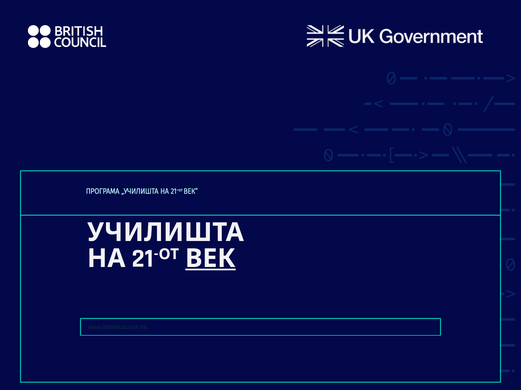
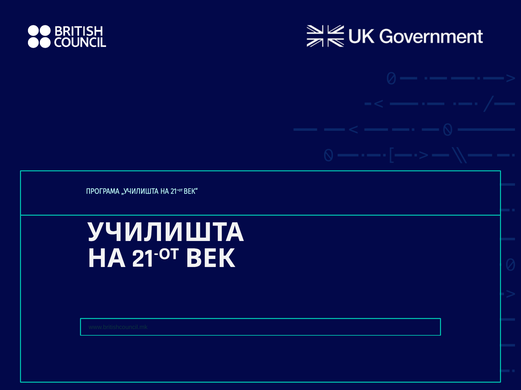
ВЕК underline: present -> none
